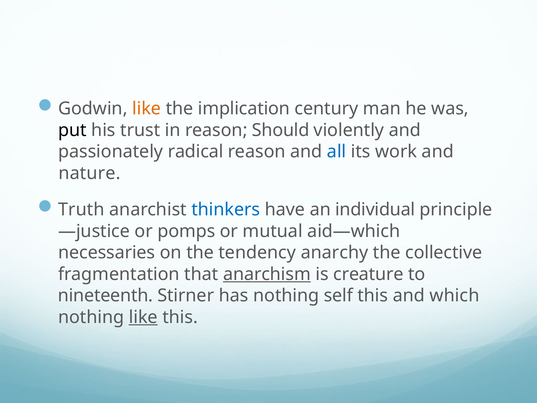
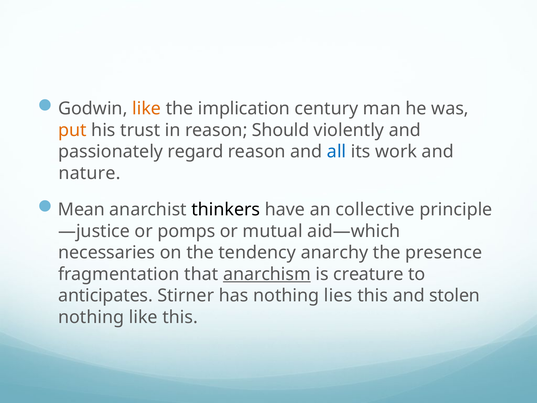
put colour: black -> orange
radical: radical -> regard
Truth: Truth -> Mean
thinkers colour: blue -> black
individual: individual -> collective
collective: collective -> presence
nineteenth: nineteenth -> anticipates
self: self -> lies
which: which -> stolen
like at (143, 317) underline: present -> none
